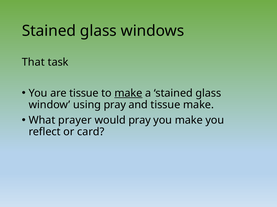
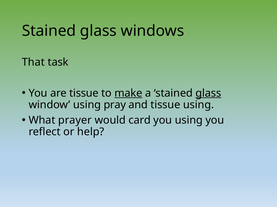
glass at (208, 93) underline: none -> present
tissue make: make -> using
would pray: pray -> card
you make: make -> using
card: card -> help
